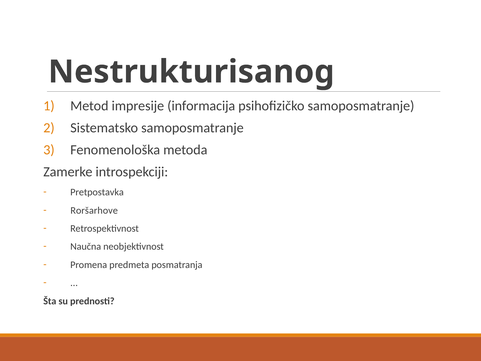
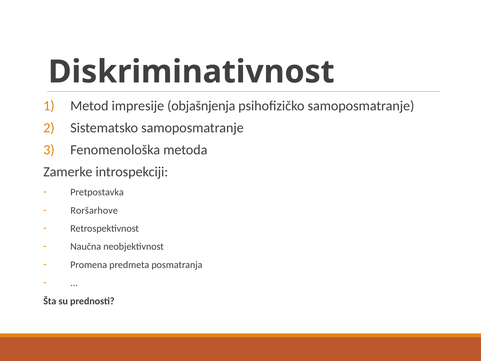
Nestrukturisanog: Nestrukturisanog -> Diskriminativnost
informacija: informacija -> objašnjenja
